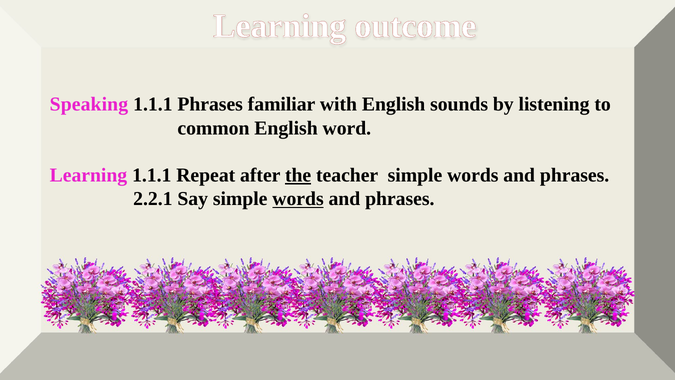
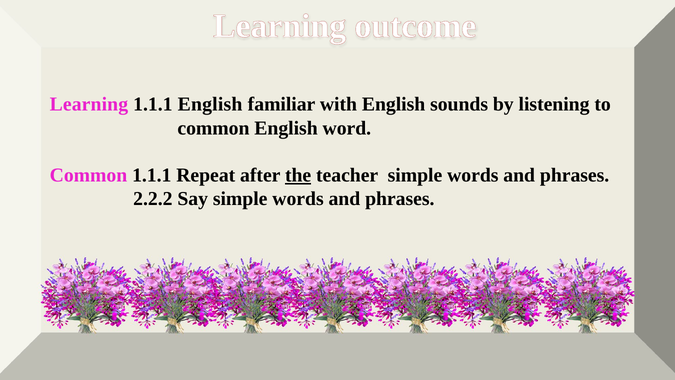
Speaking at (89, 104): Speaking -> Learning
1.1.1 Phrases: Phrases -> English
Learning at (88, 175): Learning -> Common
2.2.1: 2.2.1 -> 2.2.2
words at (298, 199) underline: present -> none
